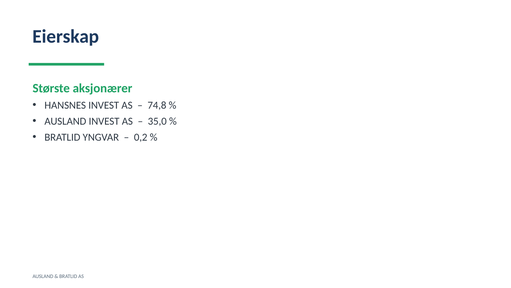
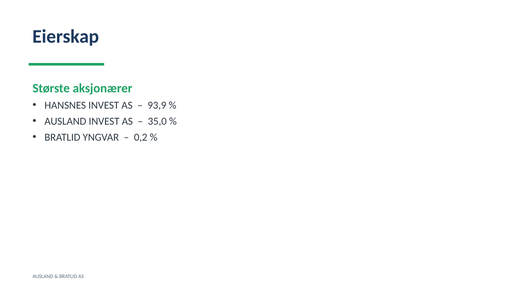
74,8: 74,8 -> 93,9
